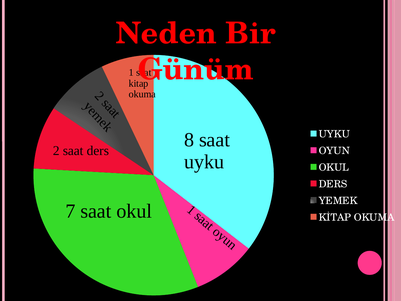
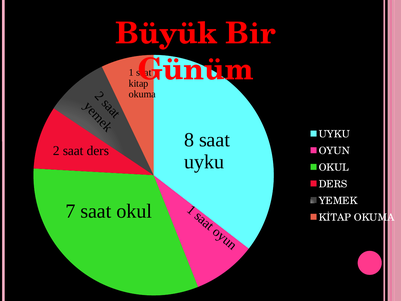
Neden: Neden -> Büyük
